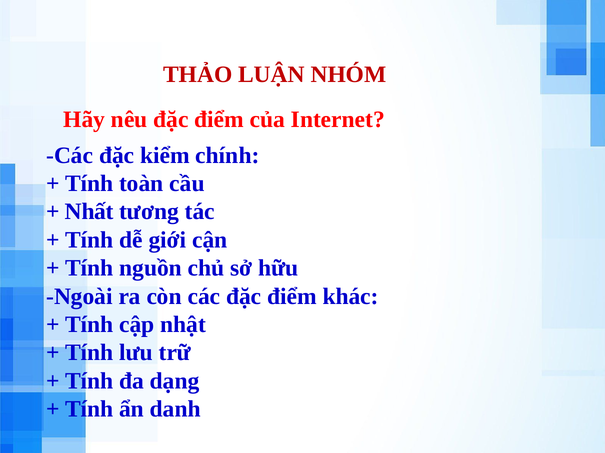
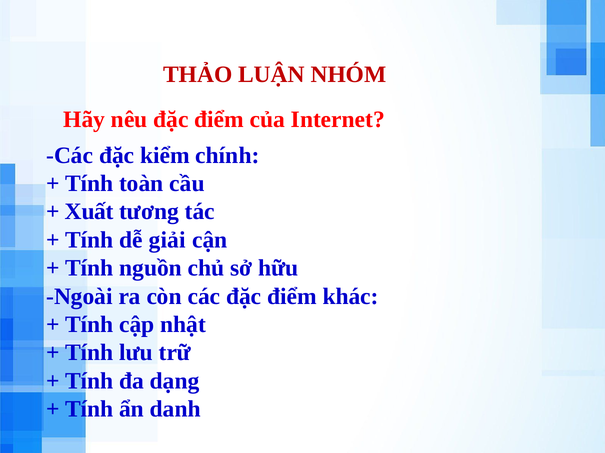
Nhất: Nhất -> Xuất
giới: giới -> giải
